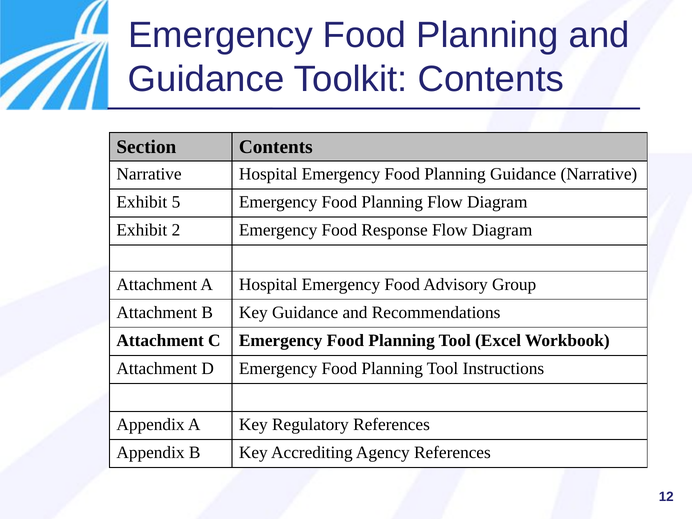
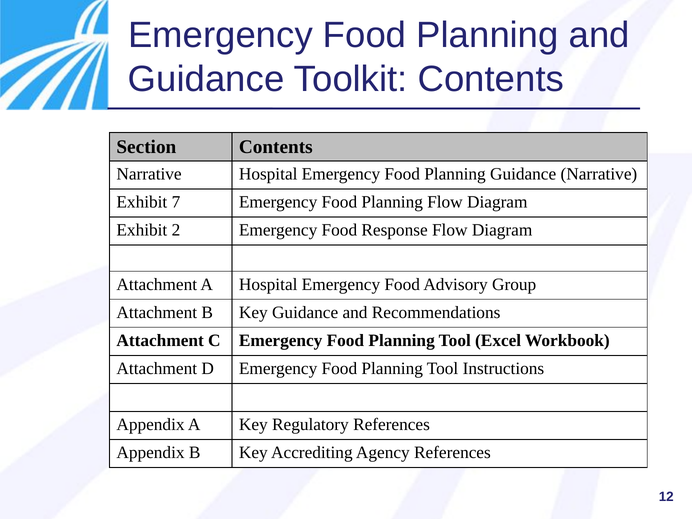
5: 5 -> 7
